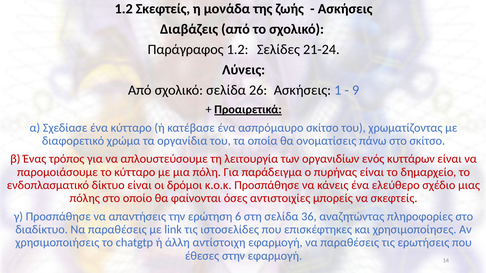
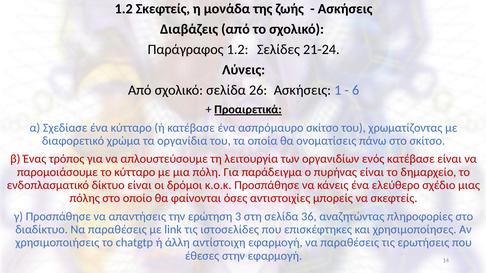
9: 9 -> 6
ενός κυττάρων: κυττάρων -> κατέβασε
6: 6 -> 3
